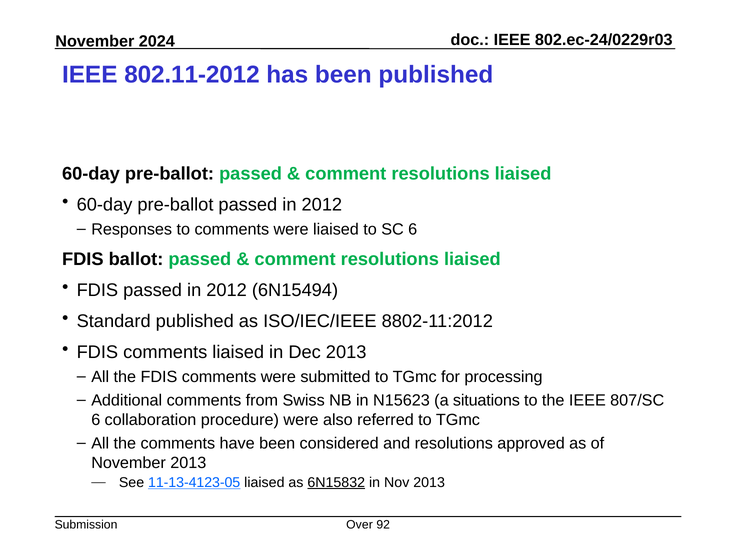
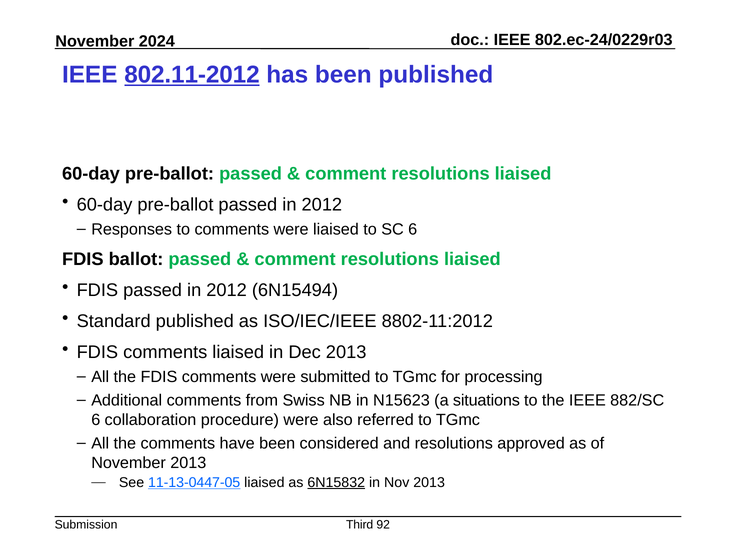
802.11-2012 underline: none -> present
807/SC: 807/SC -> 882/SC
11-13-4123-05: 11-13-4123-05 -> 11-13-0447-05
Over: Over -> Third
